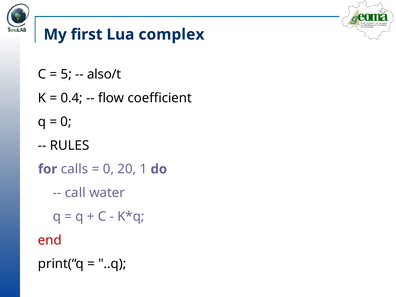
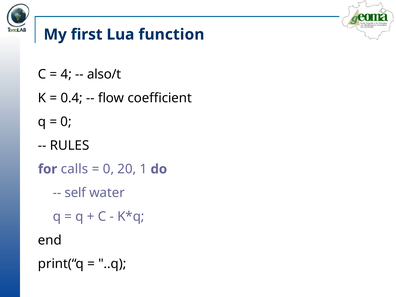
complex: complex -> function
5: 5 -> 4
call: call -> self
end colour: red -> black
